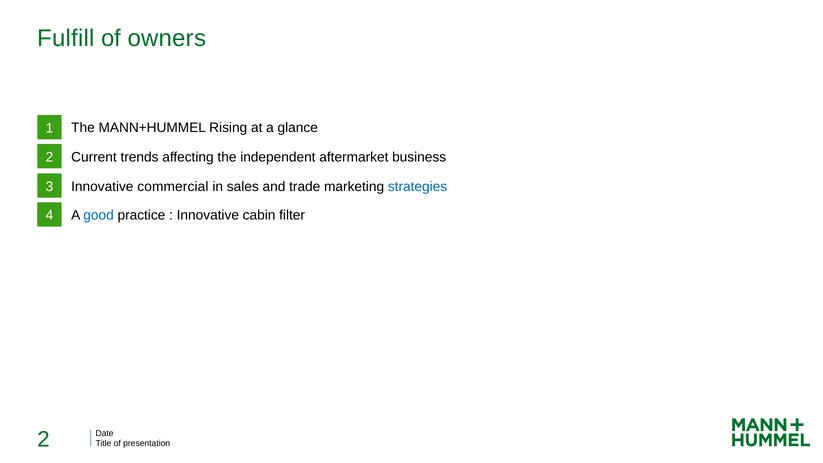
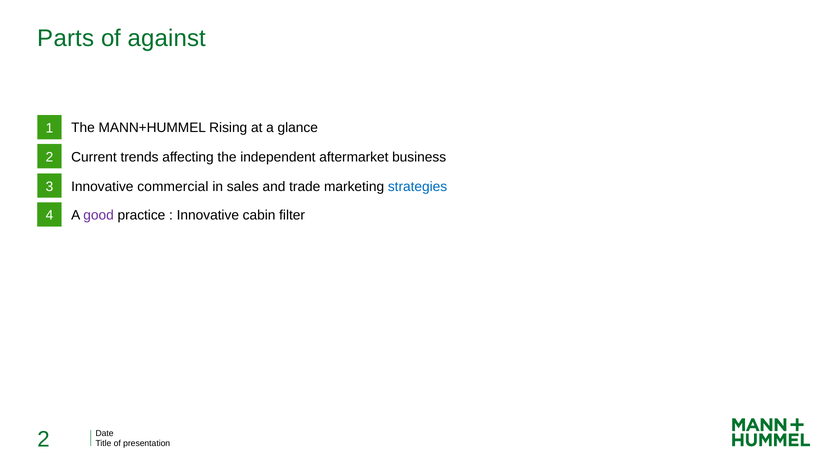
Fulfill: Fulfill -> Parts
owners: owners -> against
good colour: blue -> purple
